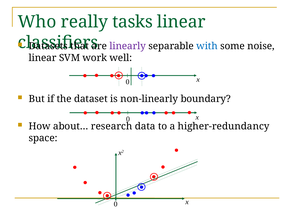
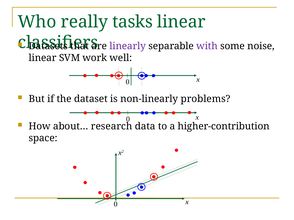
with colour: blue -> purple
boundary: boundary -> problems
higher-redundancy: higher-redundancy -> higher-contribution
